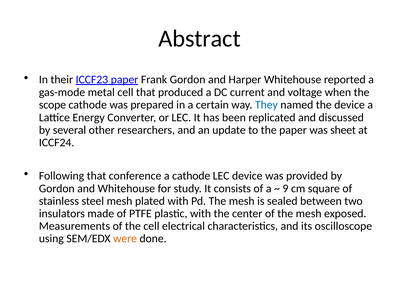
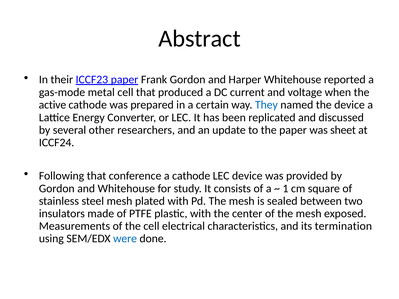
scope: scope -> active
9: 9 -> 1
oscilloscope: oscilloscope -> termination
were colour: orange -> blue
